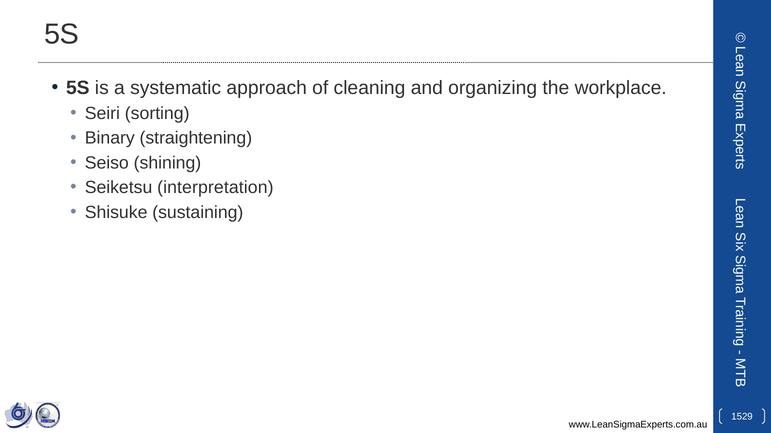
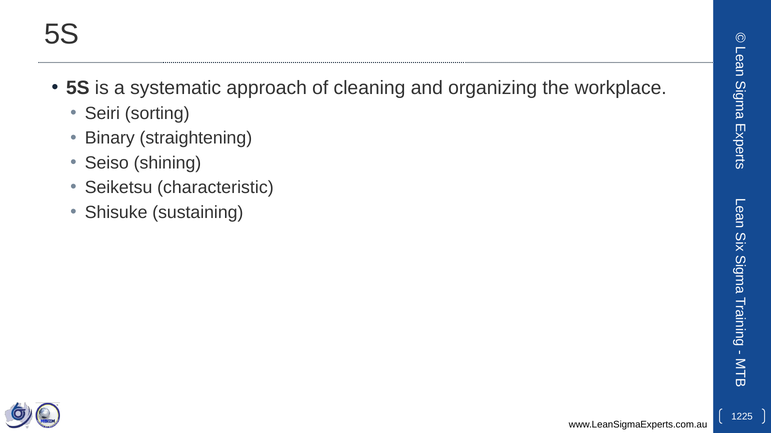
interpretation: interpretation -> characteristic
1529: 1529 -> 1225
